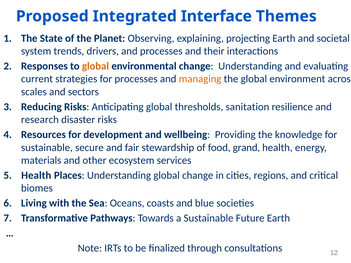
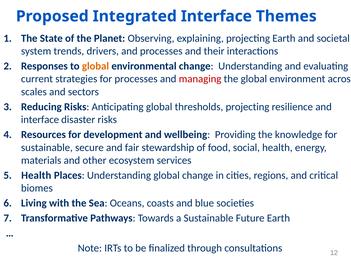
managing colour: orange -> red
thresholds sanitation: sanitation -> projecting
research at (40, 120): research -> interface
grand: grand -> social
